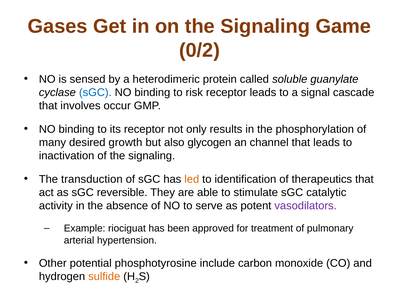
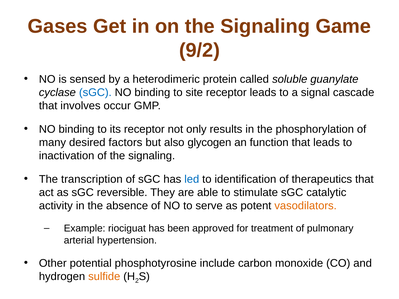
0/2: 0/2 -> 9/2
risk: risk -> site
growth: growth -> factors
channel: channel -> function
transduction: transduction -> transcription
led colour: orange -> blue
vasodilators colour: purple -> orange
